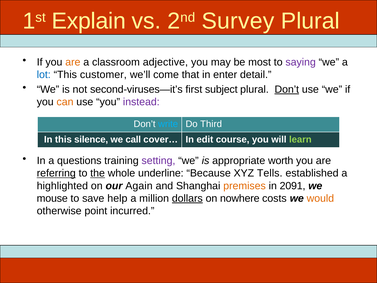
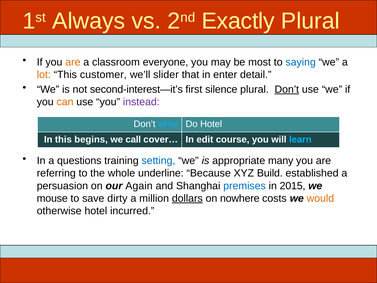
Explain: Explain -> Always
Survey: Survey -> Exactly
adjective: adjective -> everyone
saying colour: purple -> blue
lot colour: blue -> orange
come: come -> slider
second-viruses—it’s: second-viruses—it’s -> second-interest—it’s
subject: subject -> silence
Do Third: Third -> Hotel
silence: silence -> begins
learn colour: light green -> light blue
setting colour: purple -> blue
worth: worth -> many
referring underline: present -> none
the underline: present -> none
Tells: Tells -> Build
highlighted: highlighted -> persuasion
premises colour: orange -> blue
2091: 2091 -> 2015
help: help -> dirty
otherwise point: point -> hotel
